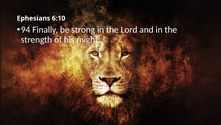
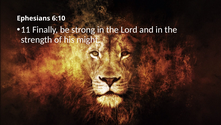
94: 94 -> 11
